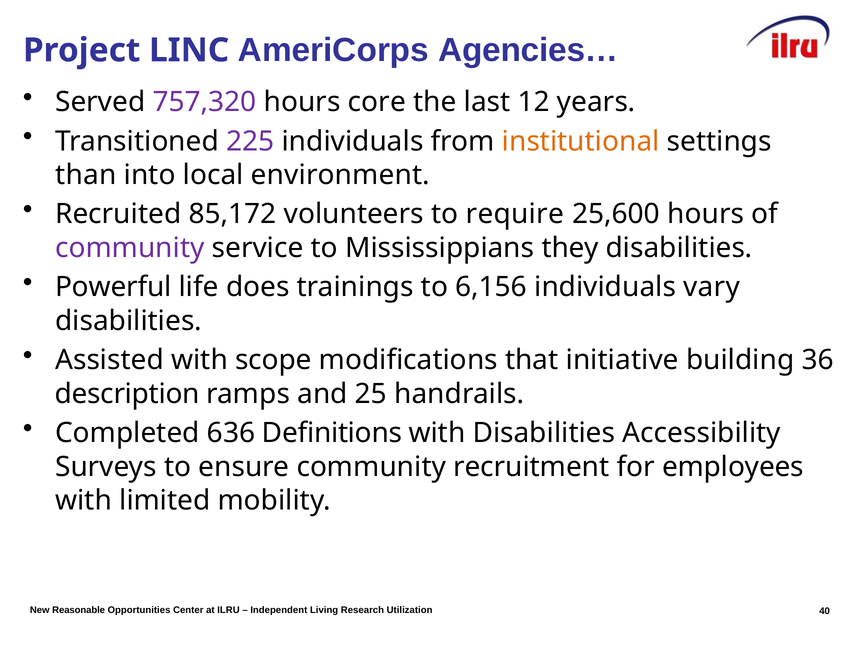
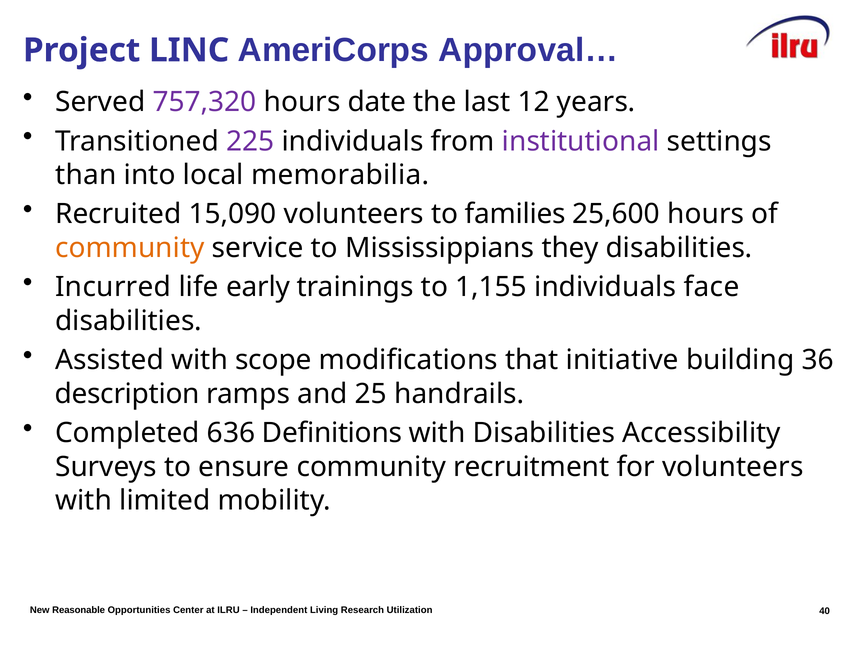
Agencies…: Agencies… -> Approval…
core: core -> date
institutional colour: orange -> purple
environment: environment -> memorabilia
85,172: 85,172 -> 15,090
require: require -> families
community at (130, 248) colour: purple -> orange
Powerful: Powerful -> Incurred
does: does -> early
6,156: 6,156 -> 1,155
vary: vary -> face
for employees: employees -> volunteers
